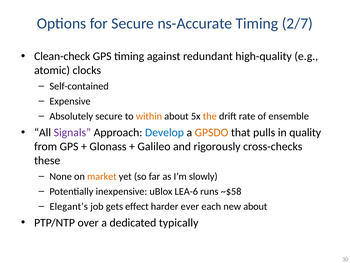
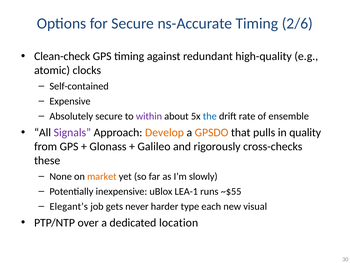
2/7: 2/7 -> 2/6
within colour: orange -> purple
the colour: orange -> blue
Develop colour: blue -> orange
LEA-6: LEA-6 -> LEA-1
~$58: ~$58 -> ~$55
effect: effect -> never
ever: ever -> type
new about: about -> visual
typically: typically -> location
